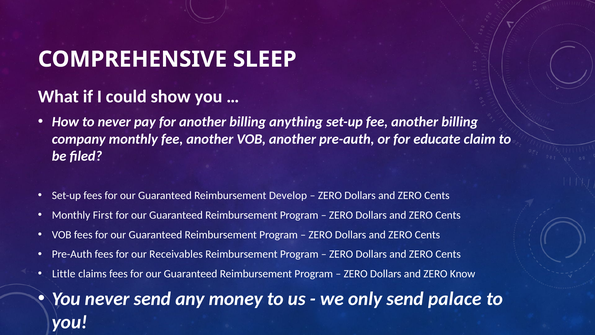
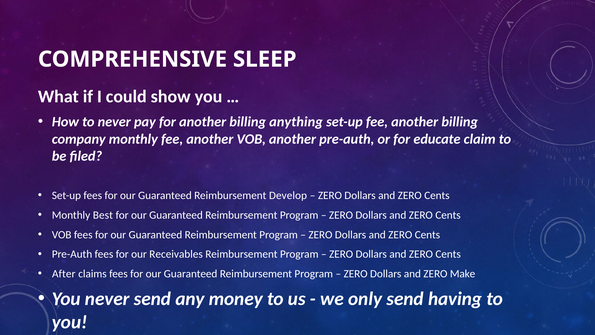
First: First -> Best
Little: Little -> After
Know: Know -> Make
palace: palace -> having
